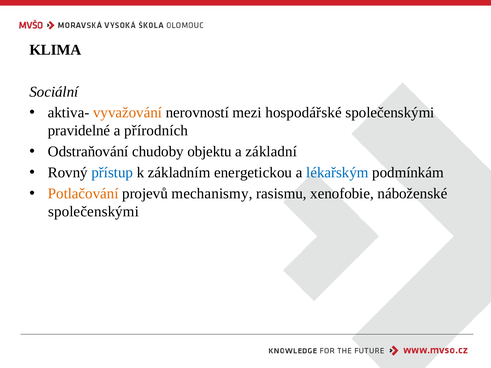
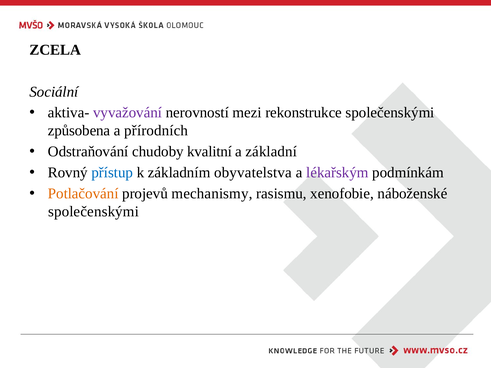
KLIMA: KLIMA -> ZCELA
vyvažování colour: orange -> purple
hospodářské: hospodářské -> rekonstrukce
pravidelné: pravidelné -> způsobena
objektu: objektu -> kvalitní
energetickou: energetickou -> obyvatelstva
lékařským colour: blue -> purple
